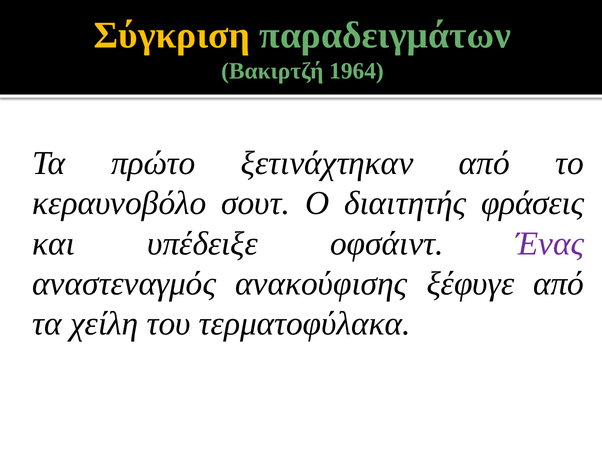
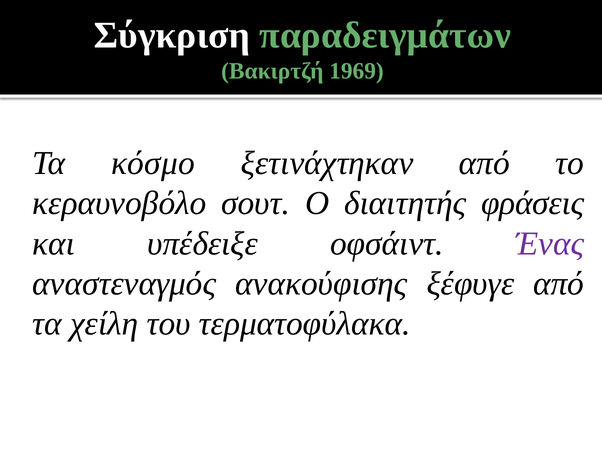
Σύγκριση colour: yellow -> white
1964: 1964 -> 1969
πρώτο: πρώτο -> κόσμο
